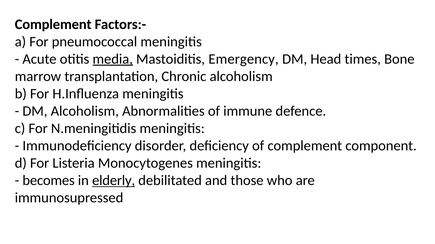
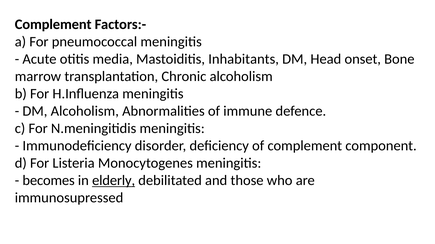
media underline: present -> none
Emergency: Emergency -> Inhabitants
times: times -> onset
